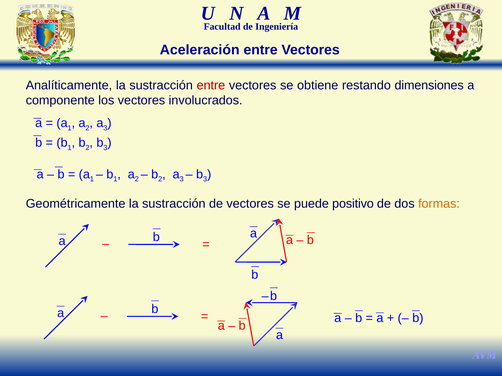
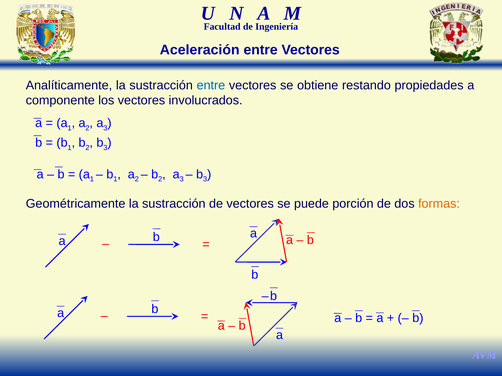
entre at (211, 85) colour: red -> blue
dimensiones: dimensiones -> propiedades
positivo: positivo -> porción
